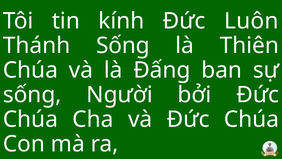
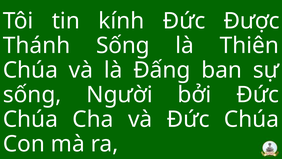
Luôn: Luôn -> Được
